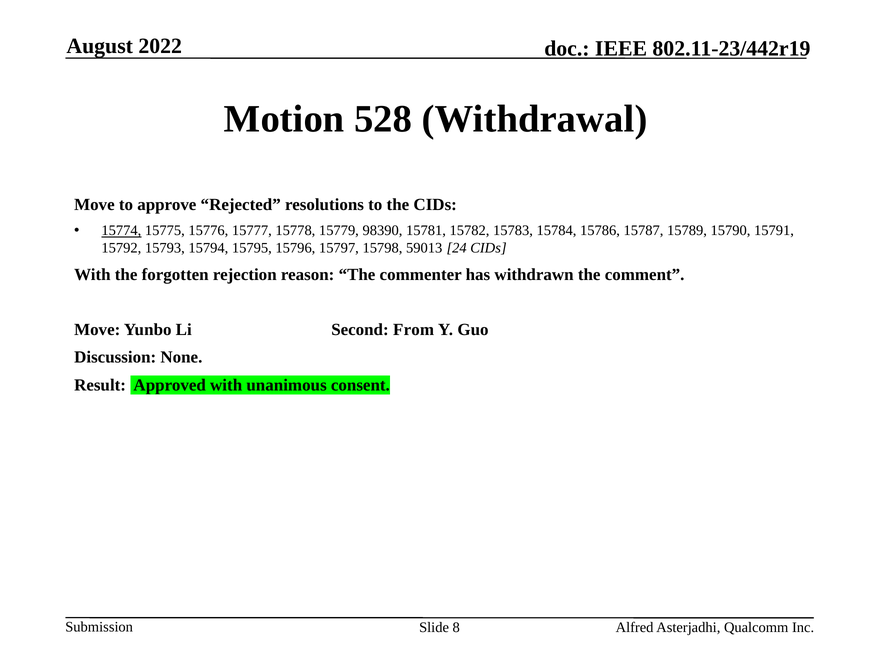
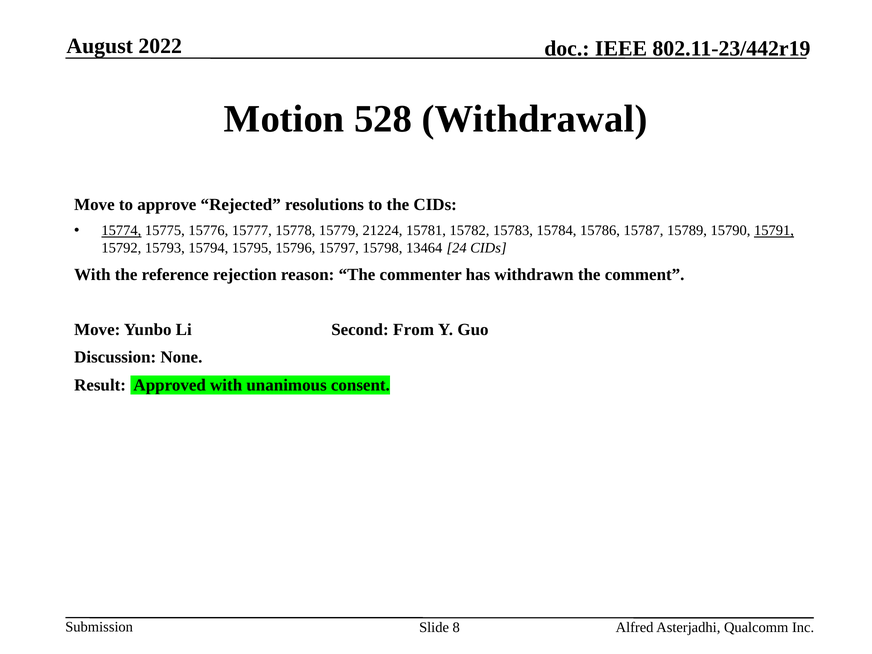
98390: 98390 -> 21224
15791 underline: none -> present
59013: 59013 -> 13464
forgotten: forgotten -> reference
